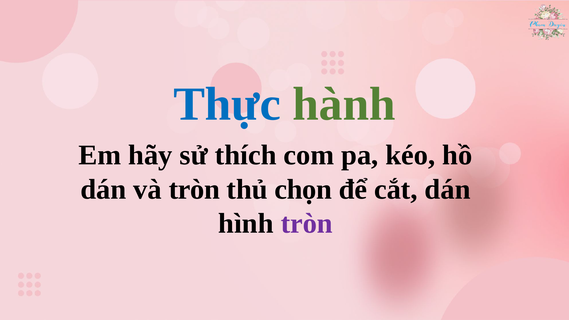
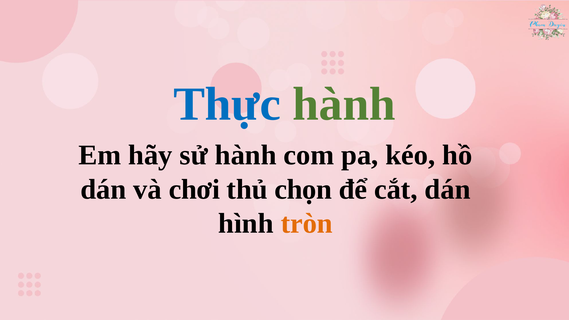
sử thích: thích -> hành
và tròn: tròn -> chơi
tròn at (307, 223) colour: purple -> orange
